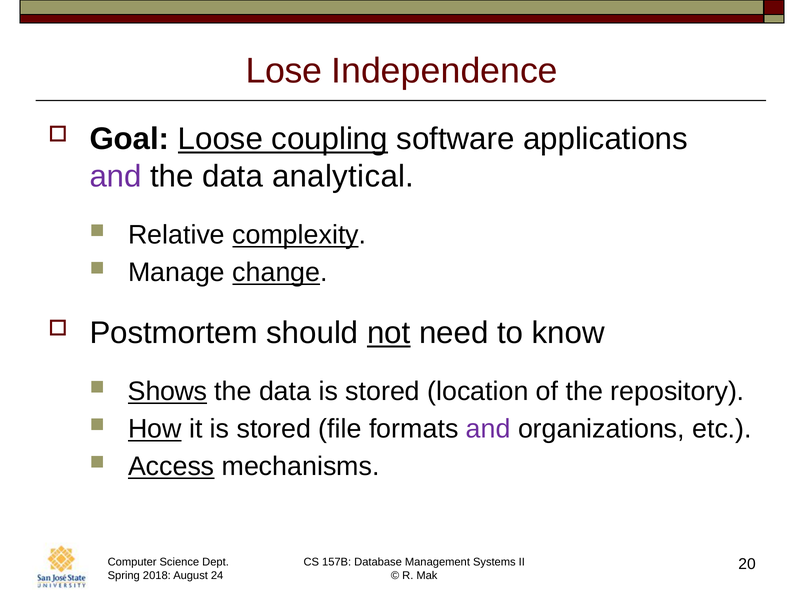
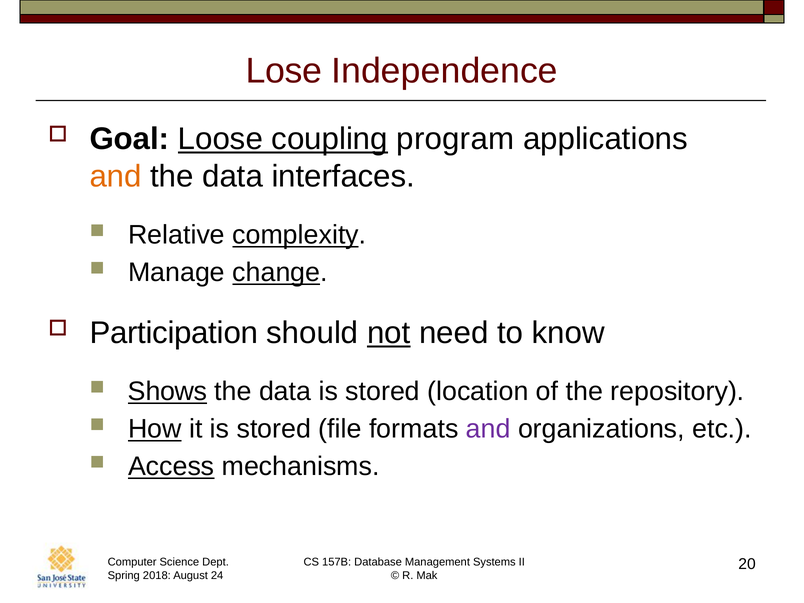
software: software -> program
and at (116, 176) colour: purple -> orange
analytical: analytical -> interfaces
Postmortem: Postmortem -> Participation
